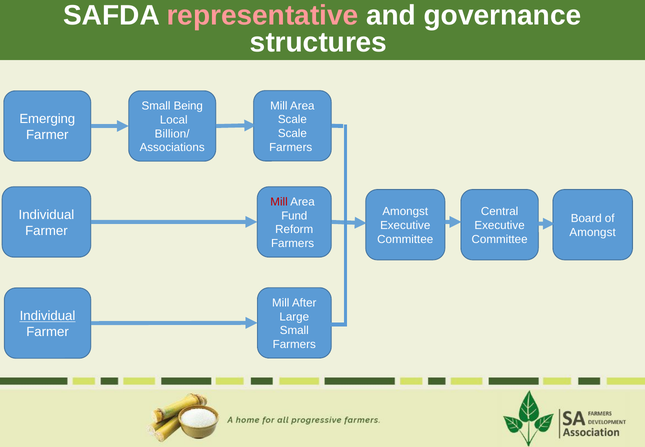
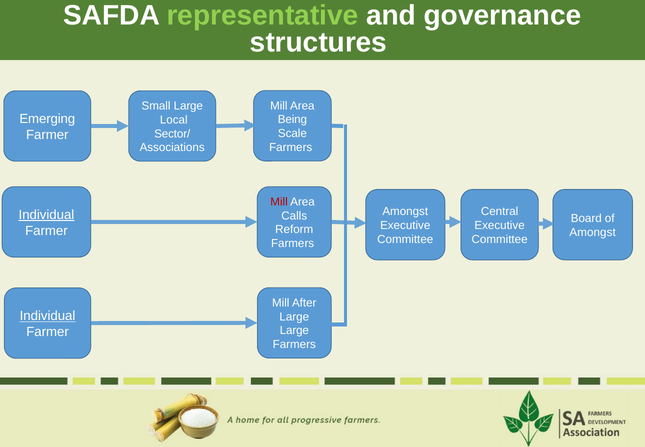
representative colour: pink -> light green
Small Being: Being -> Large
Scale at (292, 119): Scale -> Being
Billion/: Billion/ -> Sector/
Individual at (46, 215) underline: none -> present
Fund: Fund -> Calls
Small at (294, 330): Small -> Large
